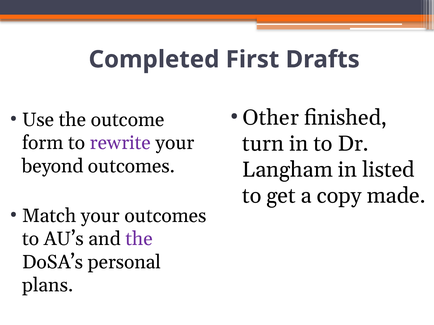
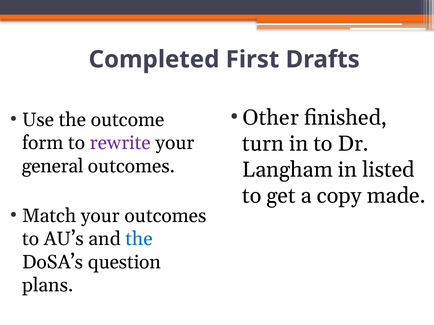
beyond: beyond -> general
the at (139, 239) colour: purple -> blue
personal: personal -> question
